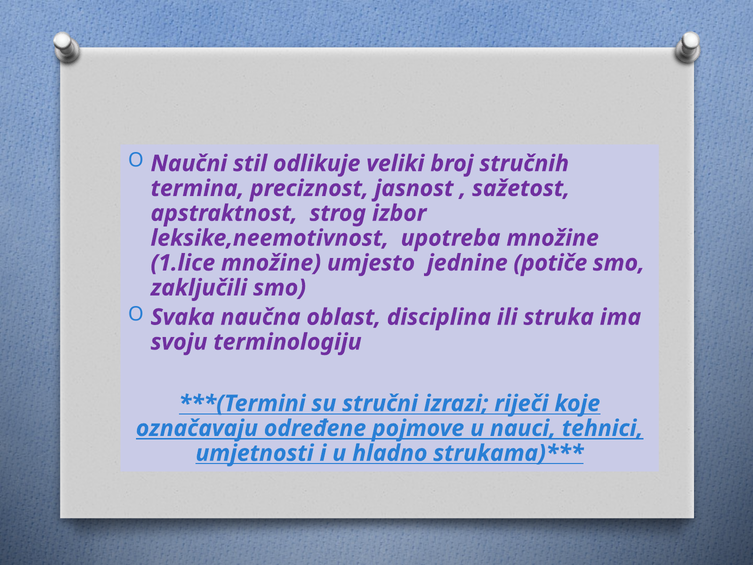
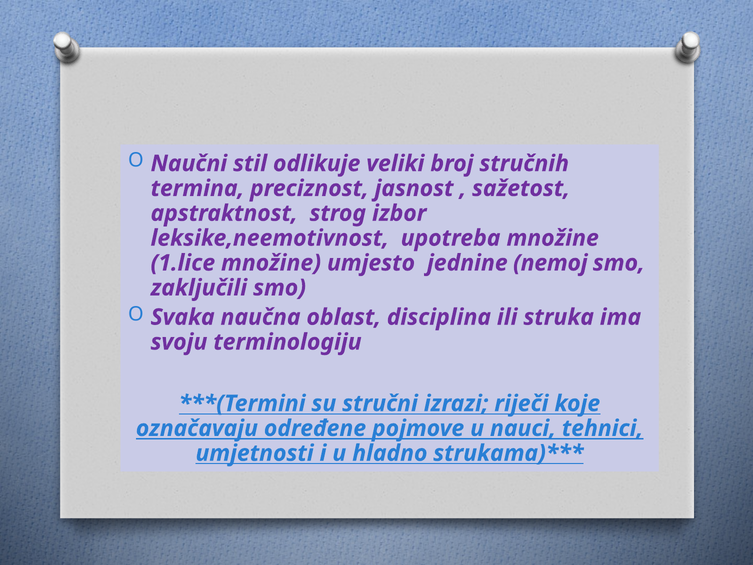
potiče: potiče -> nemoj
